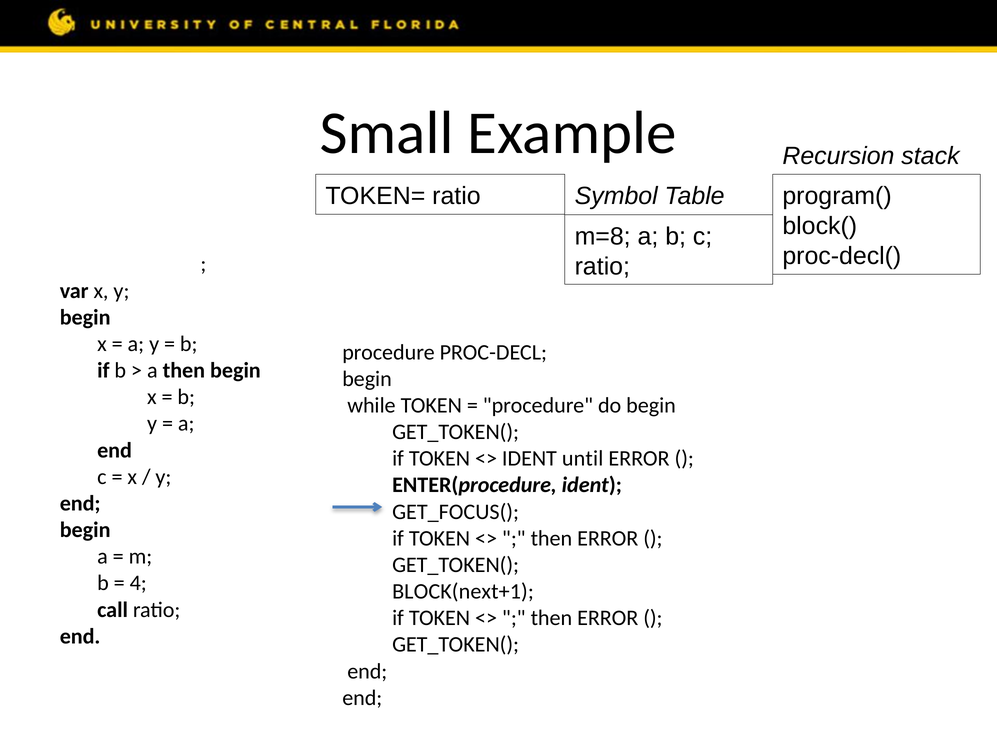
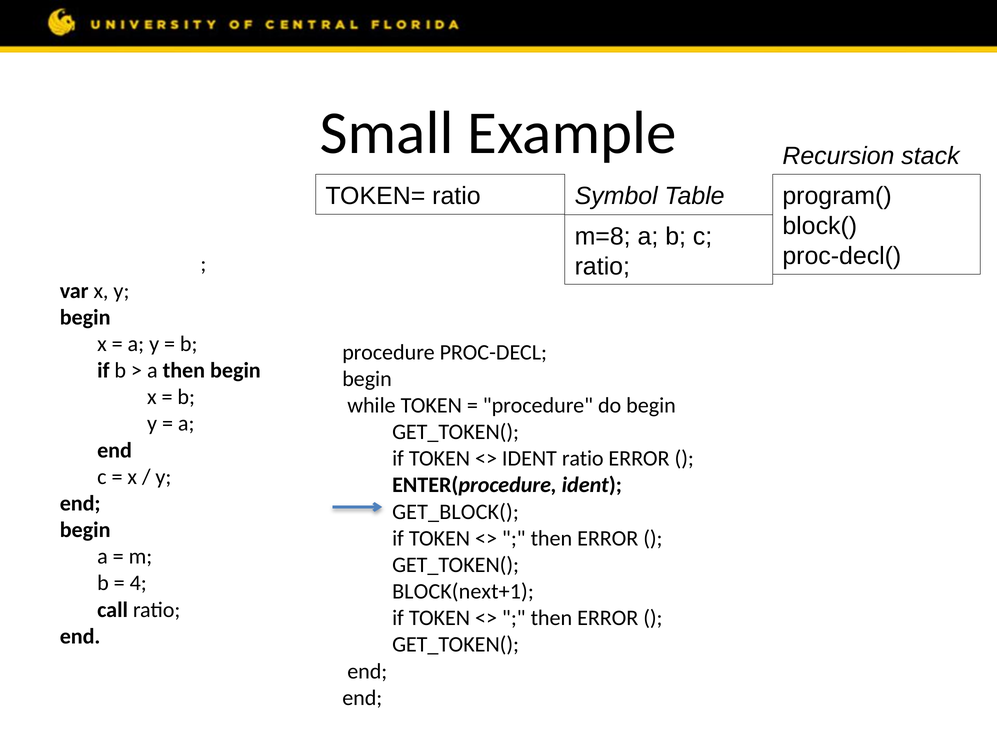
IDENT until: until -> ratio
GET_FOCUS(: GET_FOCUS( -> GET_BLOCK(
